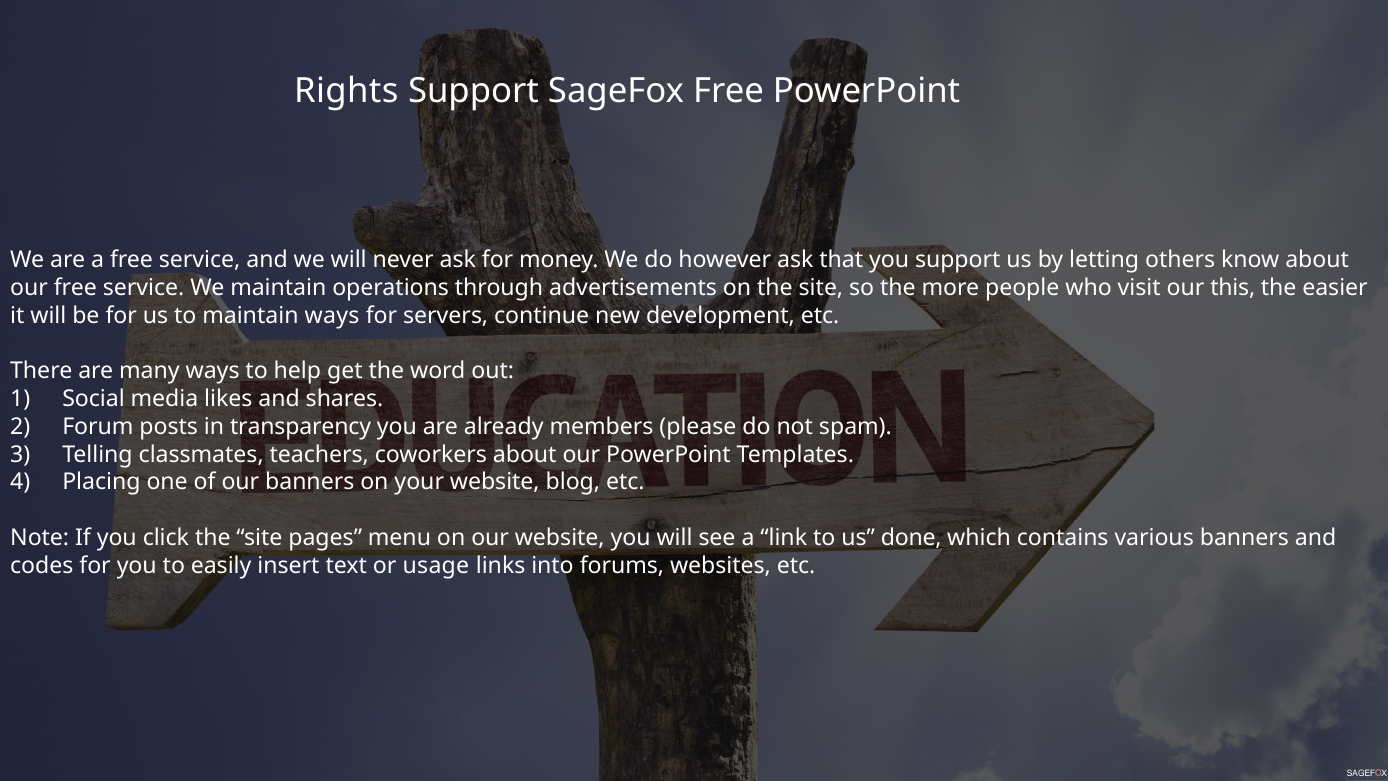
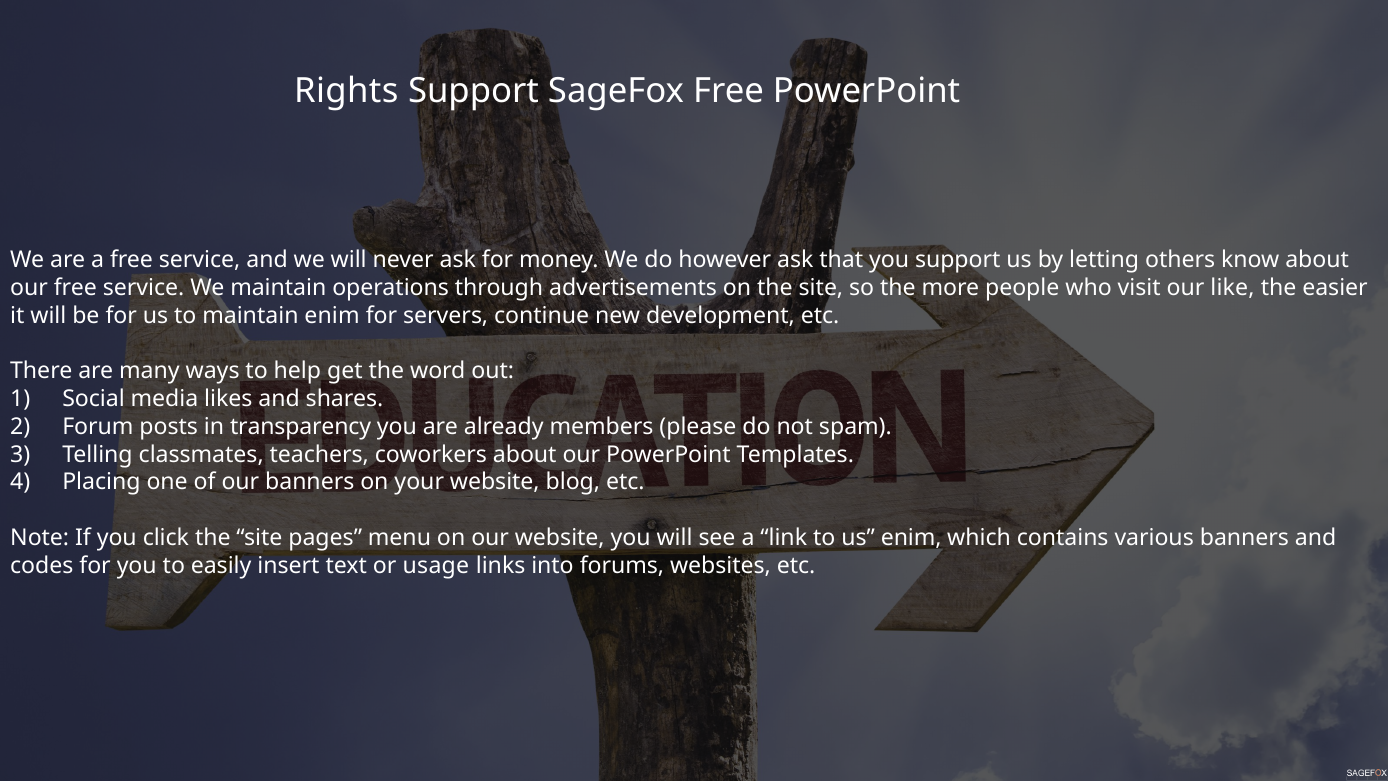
this: this -> like
maintain ways: ways -> enim
us done: done -> enim
